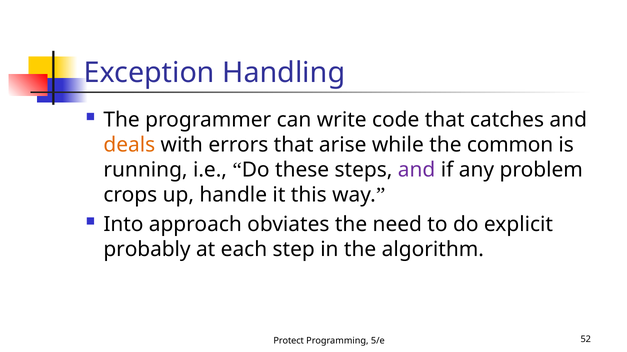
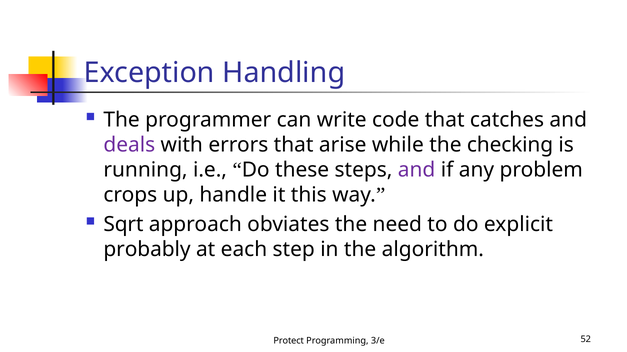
deals colour: orange -> purple
common: common -> checking
Into: Into -> Sqrt
5/e: 5/e -> 3/e
